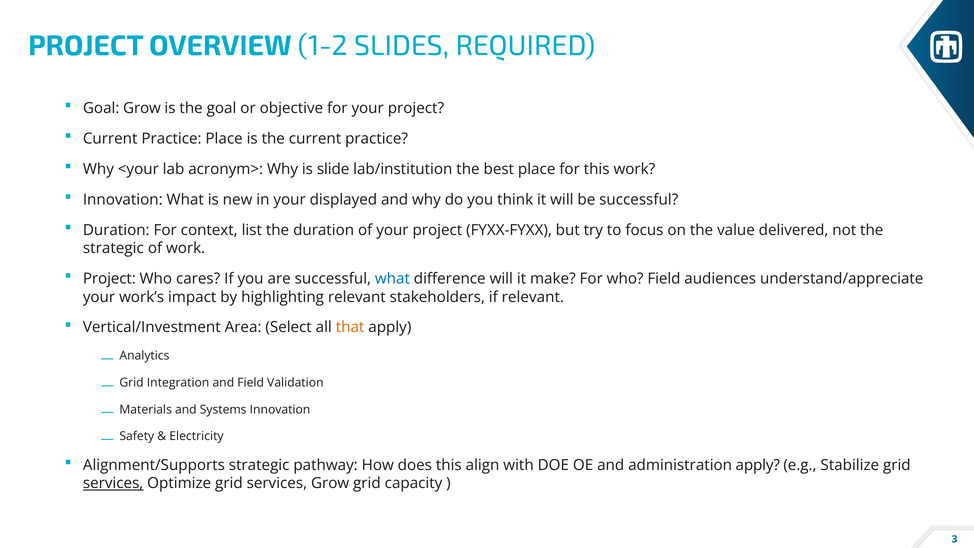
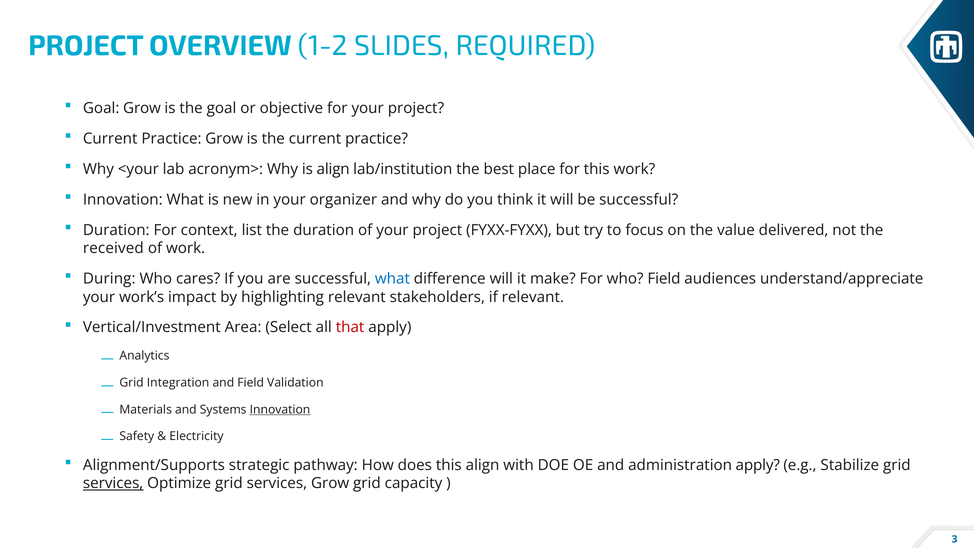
Practice Place: Place -> Grow
is slide: slide -> align
displayed: displayed -> organizer
strategic at (113, 248): strategic -> received
Project at (109, 279): Project -> During
that colour: orange -> red
Innovation at (280, 409) underline: none -> present
